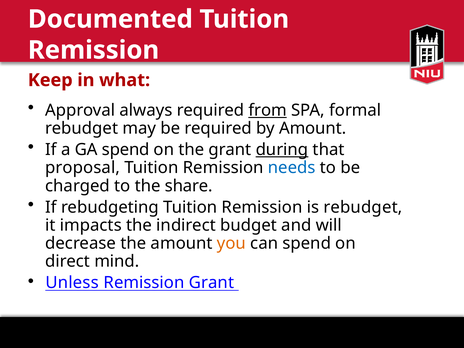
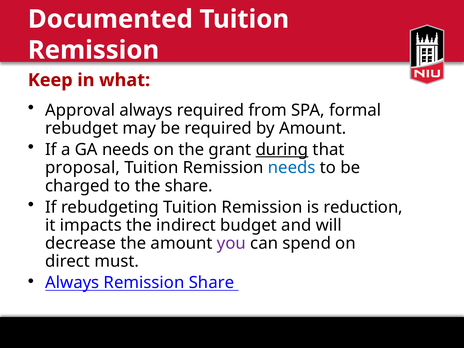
from underline: present -> none
GA spend: spend -> needs
is rebudget: rebudget -> reduction
you colour: orange -> purple
mind: mind -> must
Unless at (72, 283): Unless -> Always
Remission Grant: Grant -> Share
